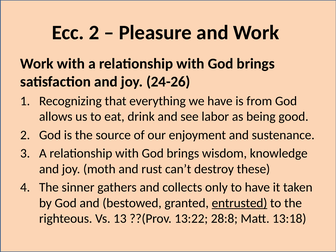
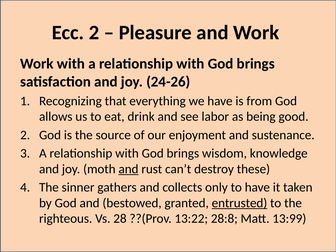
and at (128, 169) underline: none -> present
13: 13 -> 28
13:18: 13:18 -> 13:99
